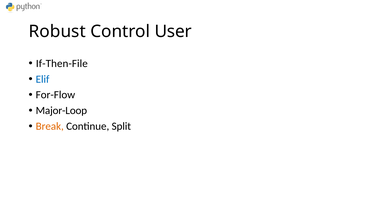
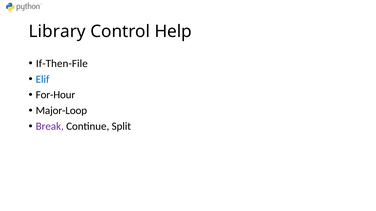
Robust: Robust -> Library
User: User -> Help
For-Flow: For-Flow -> For-Hour
Break colour: orange -> purple
